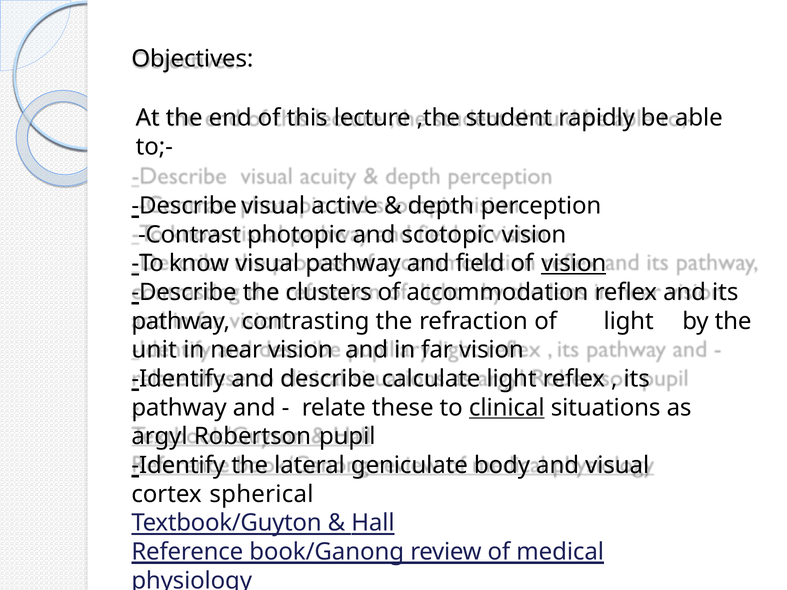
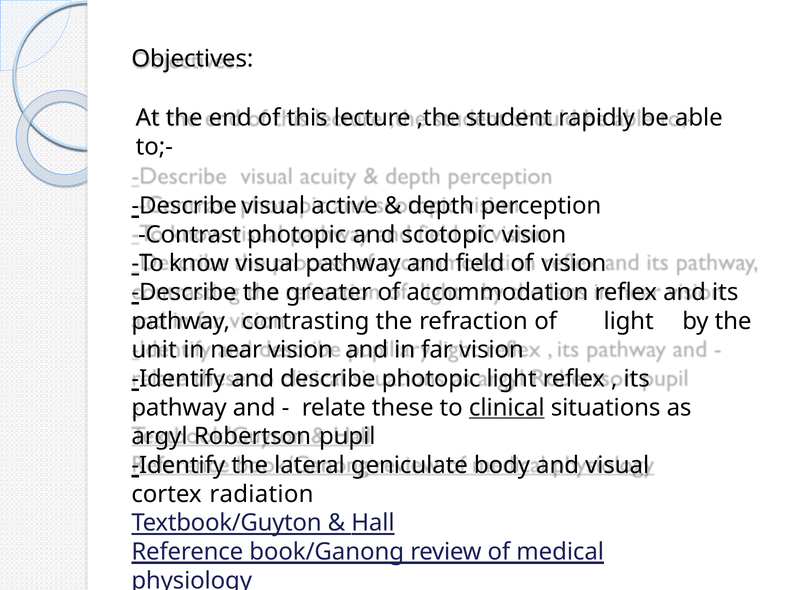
vision at (574, 264) underline: present -> none
clusters: clusters -> greater
describe calculate: calculate -> photopic
spherical: spherical -> radiation
